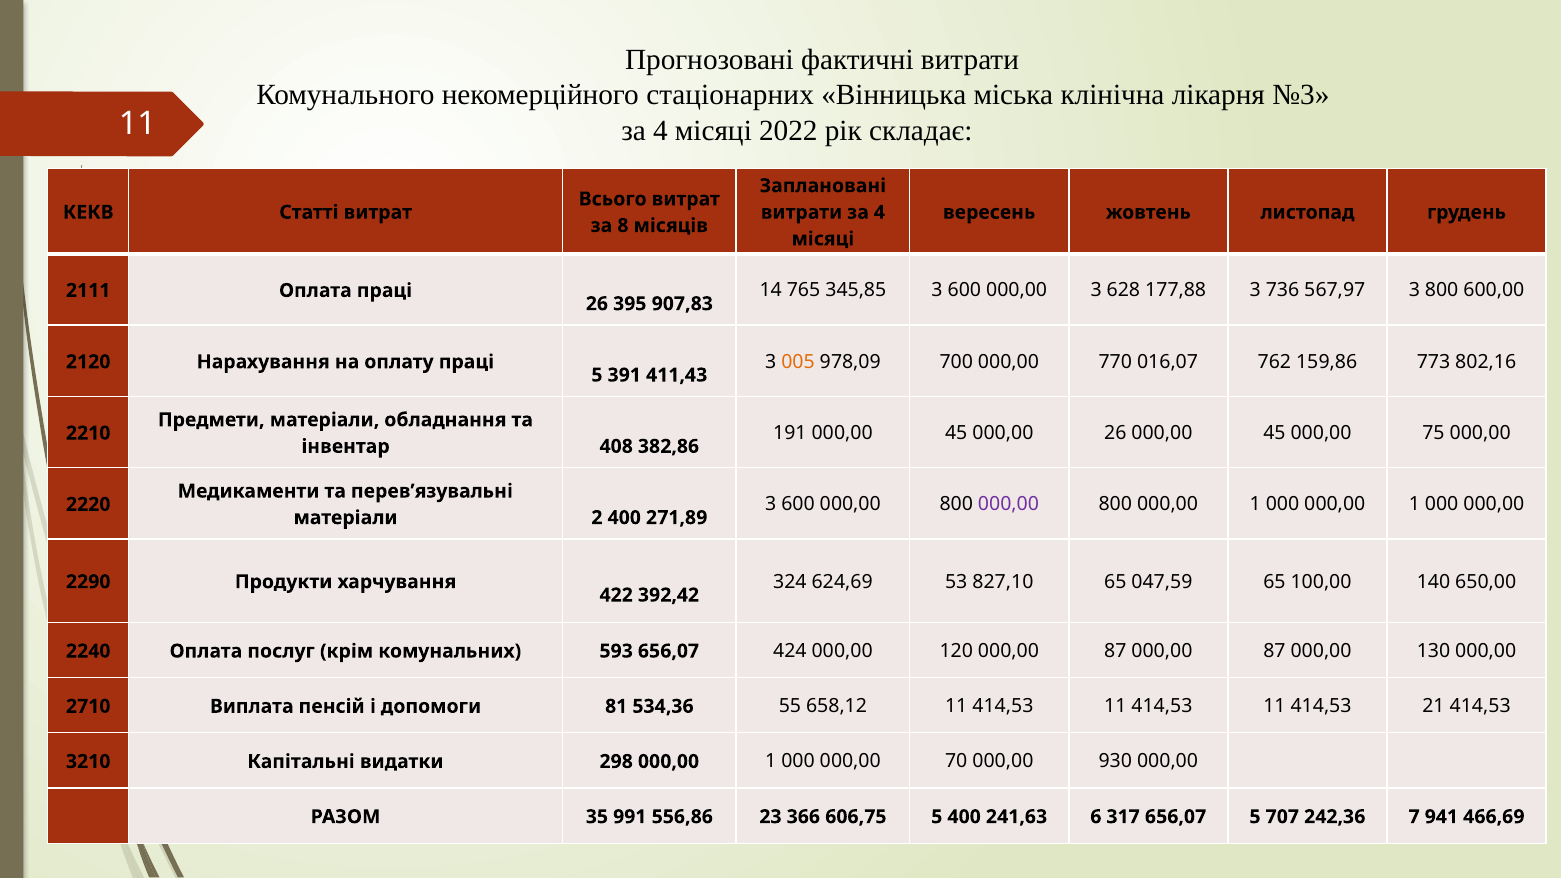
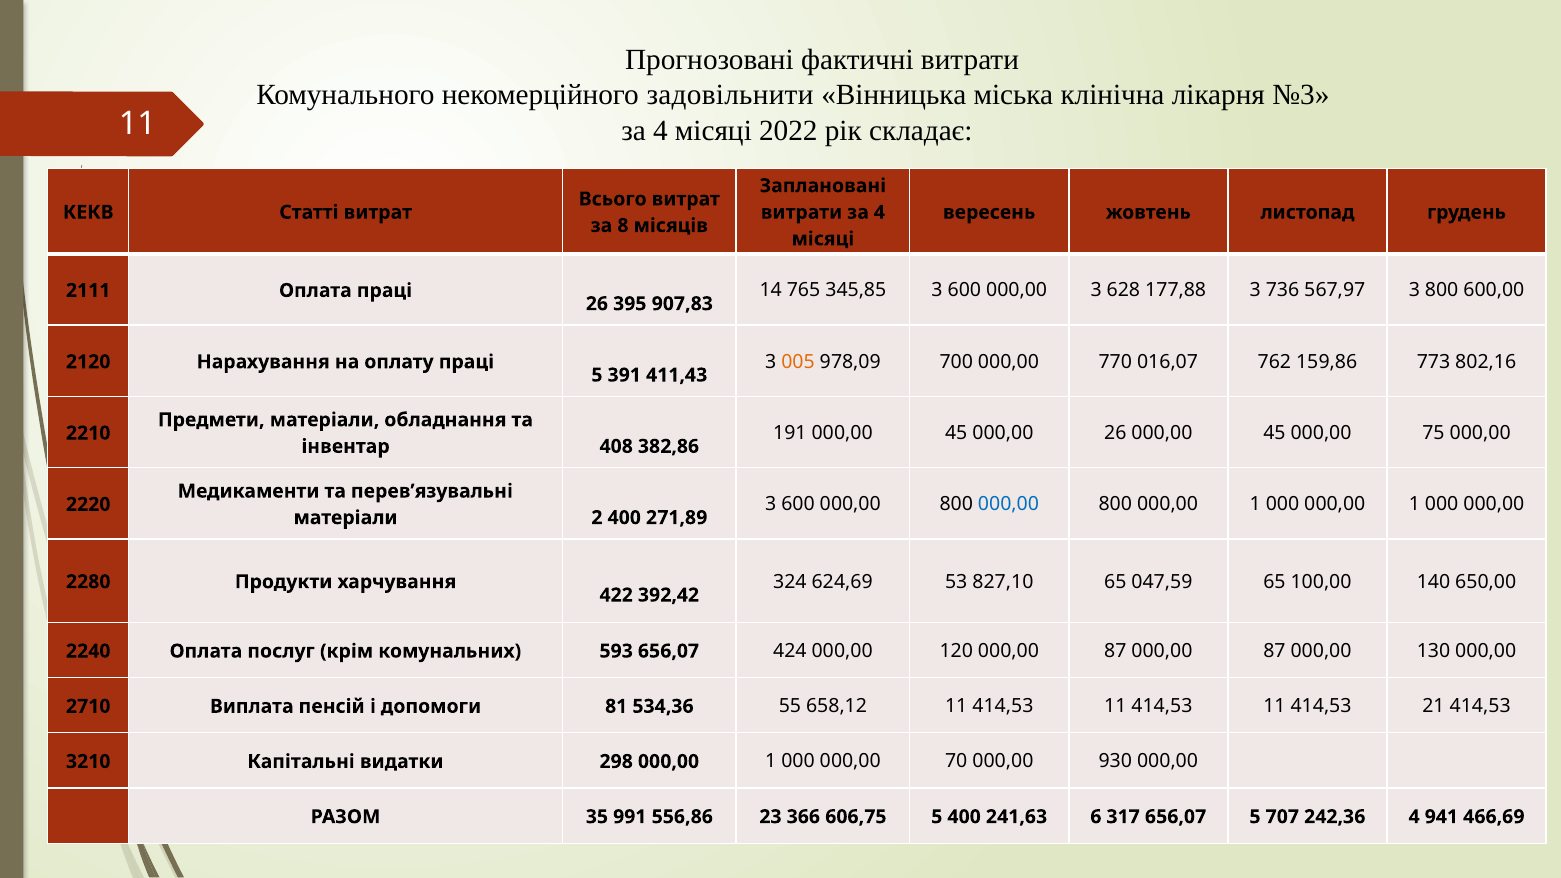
стаціонарних: стаціонарних -> задовільнити
000,00 at (1008, 504) colour: purple -> blue
2290: 2290 -> 2280
242,36 7: 7 -> 4
